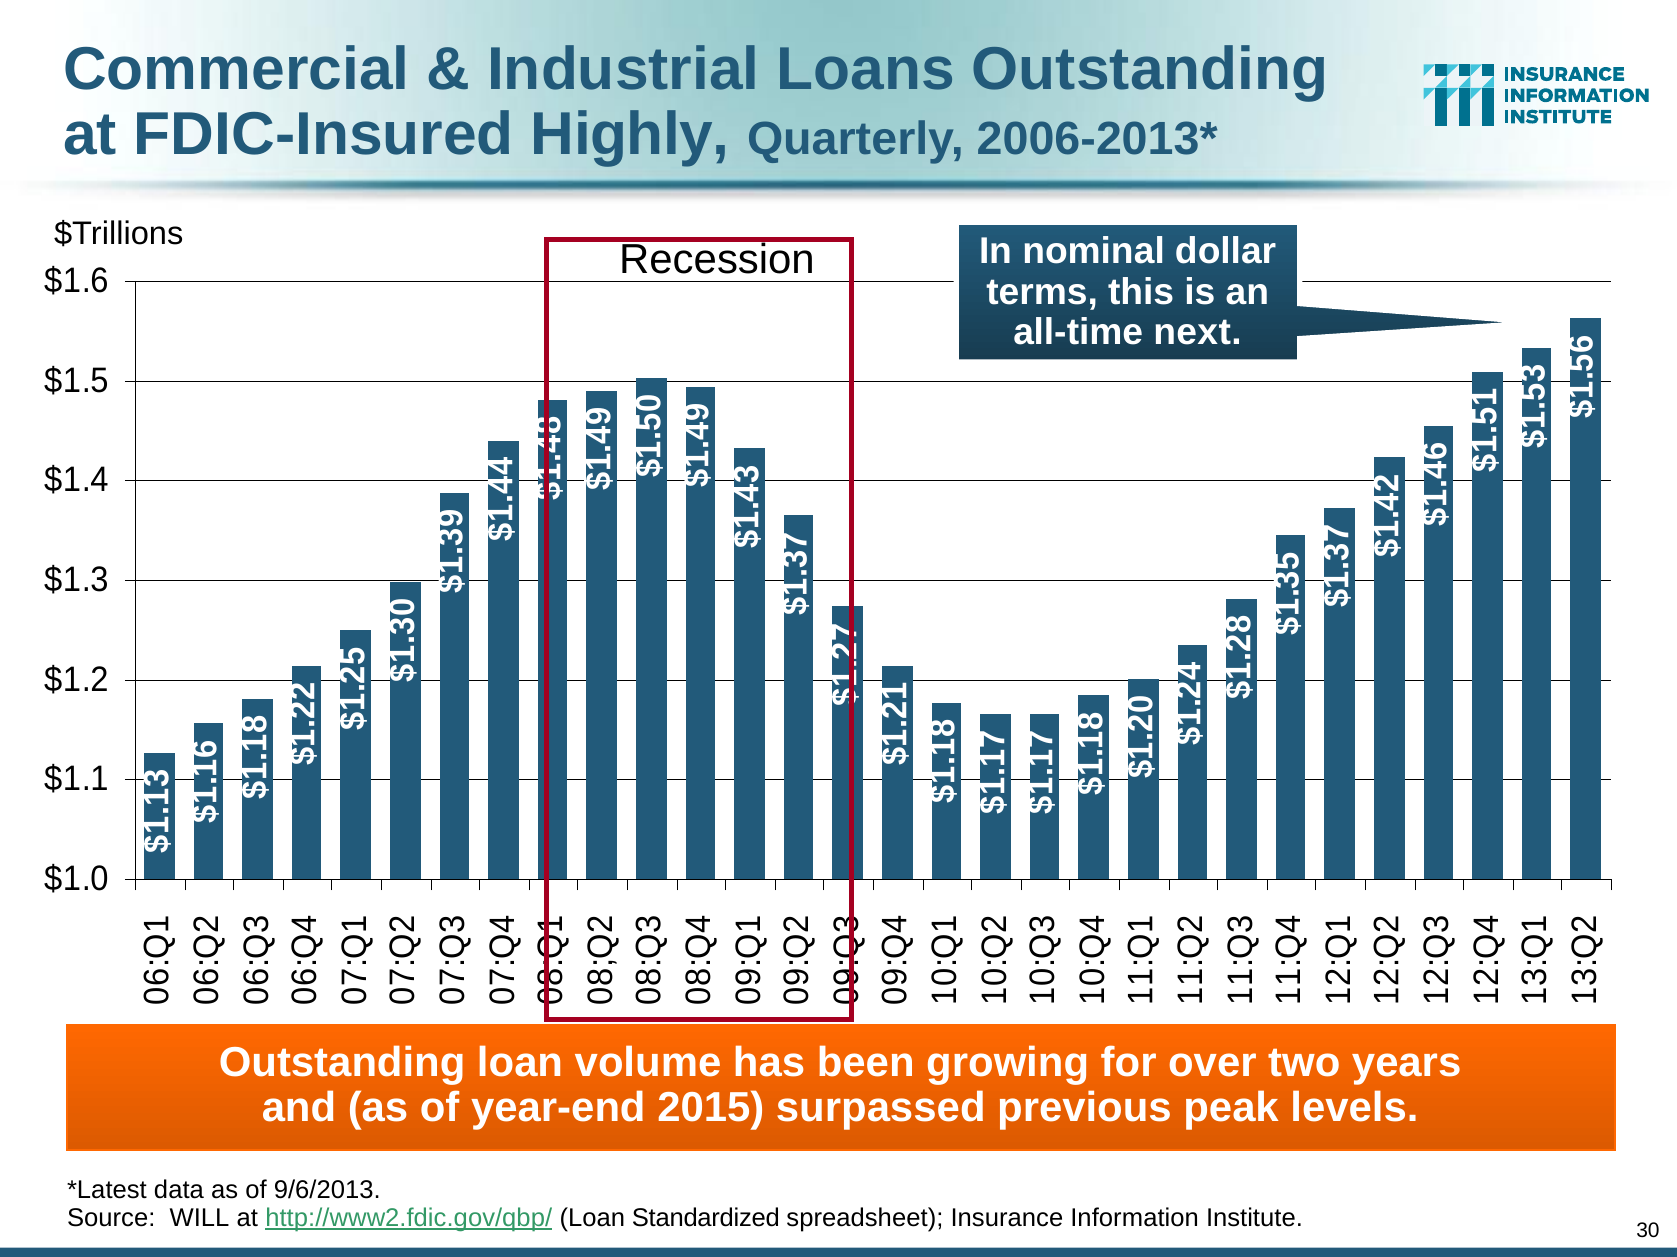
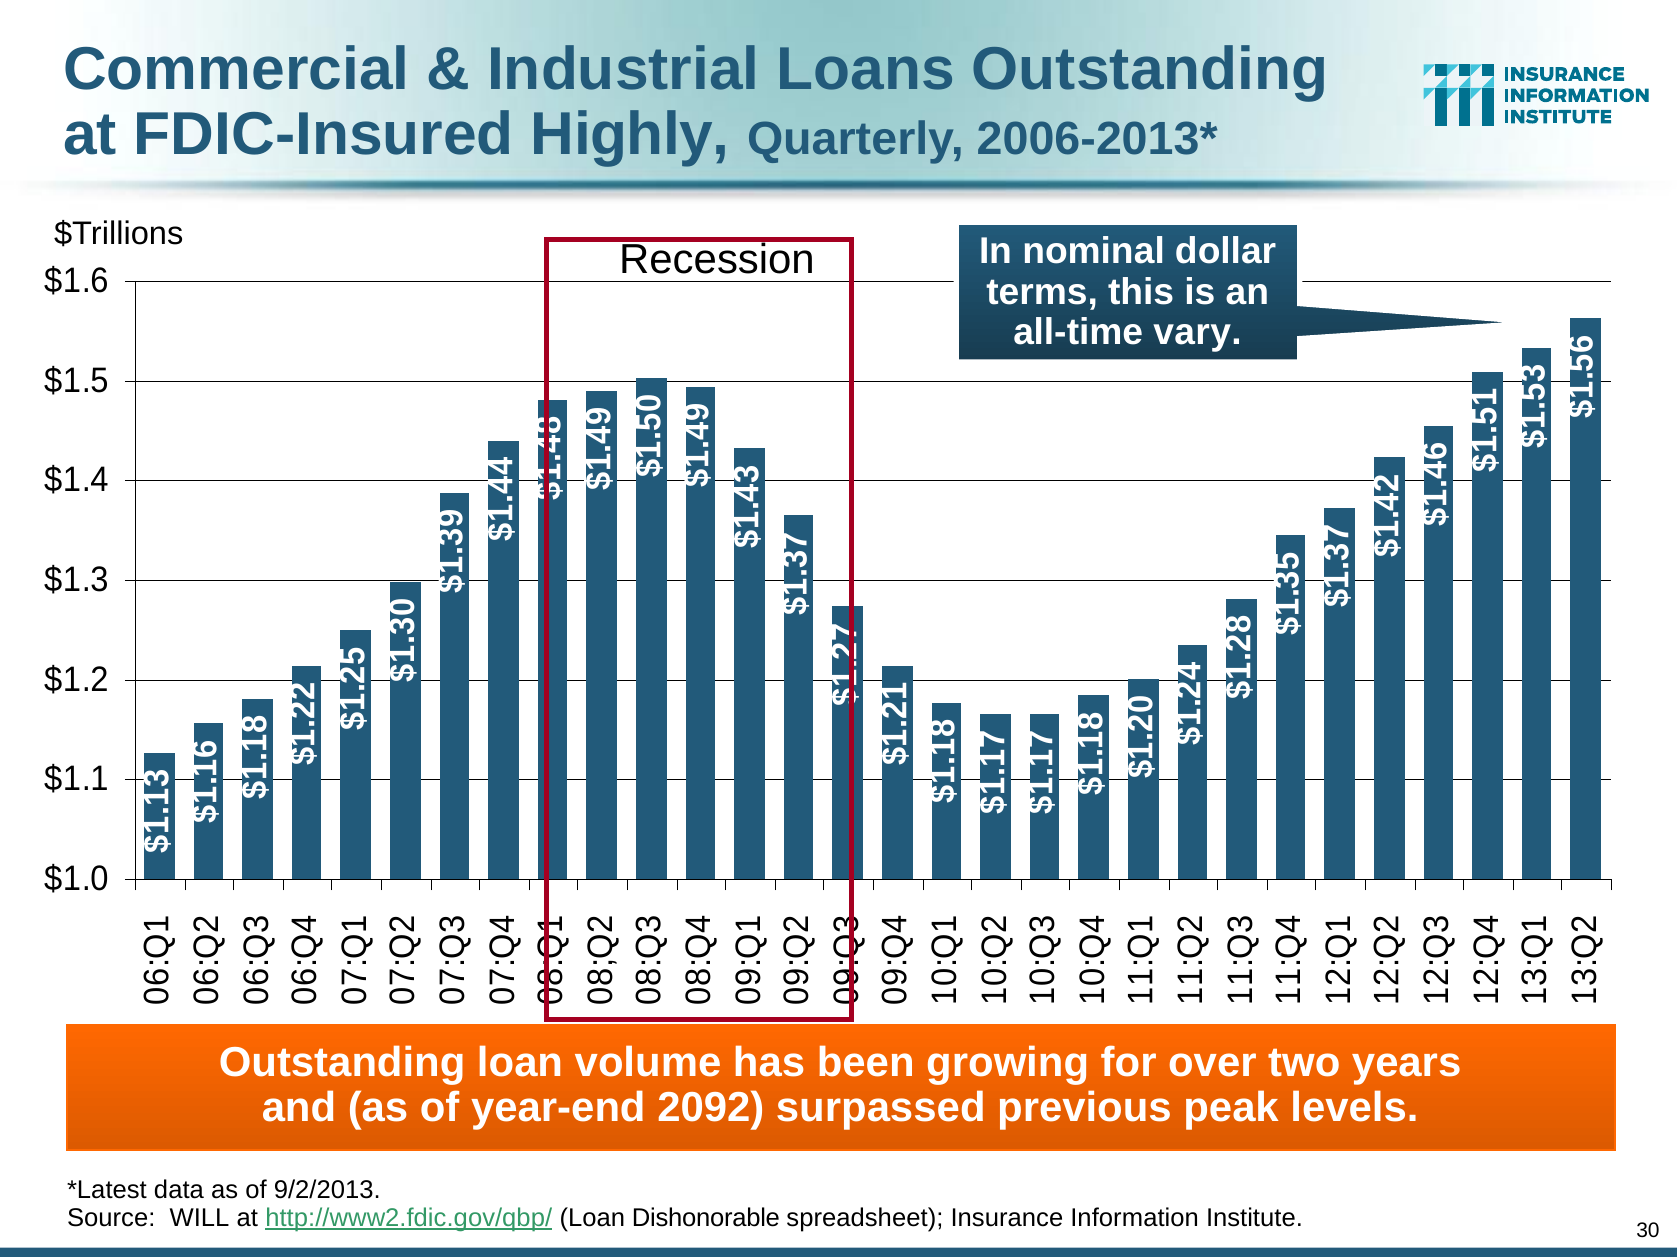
next: next -> vary
2015: 2015 -> 2092
9/6/2013: 9/6/2013 -> 9/2/2013
Standardized: Standardized -> Dishonorable
